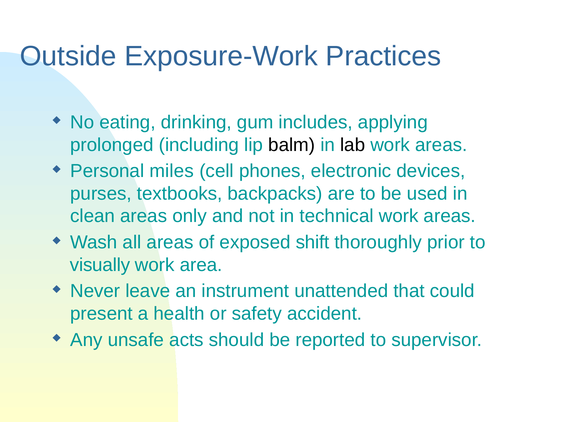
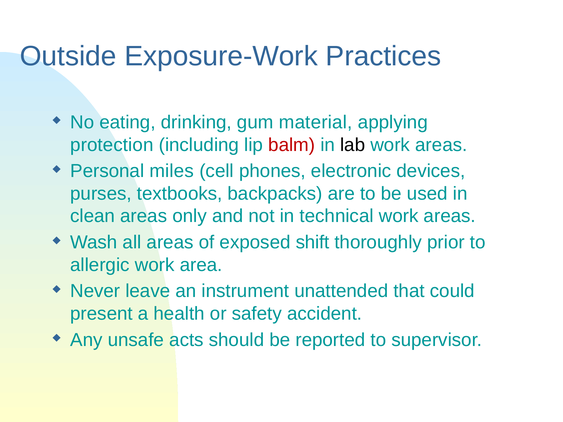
includes: includes -> material
prolonged: prolonged -> protection
balm colour: black -> red
visually: visually -> allergic
